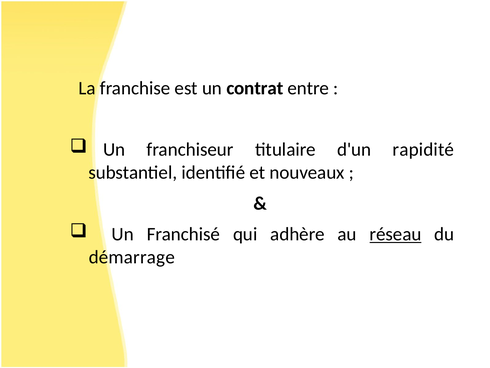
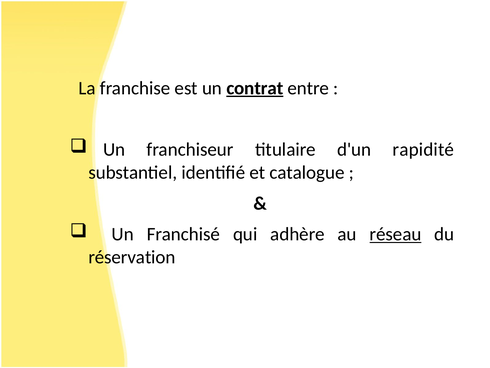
contrat underline: none -> present
nouveaux: nouveaux -> catalogue
démarrage: démarrage -> réservation
